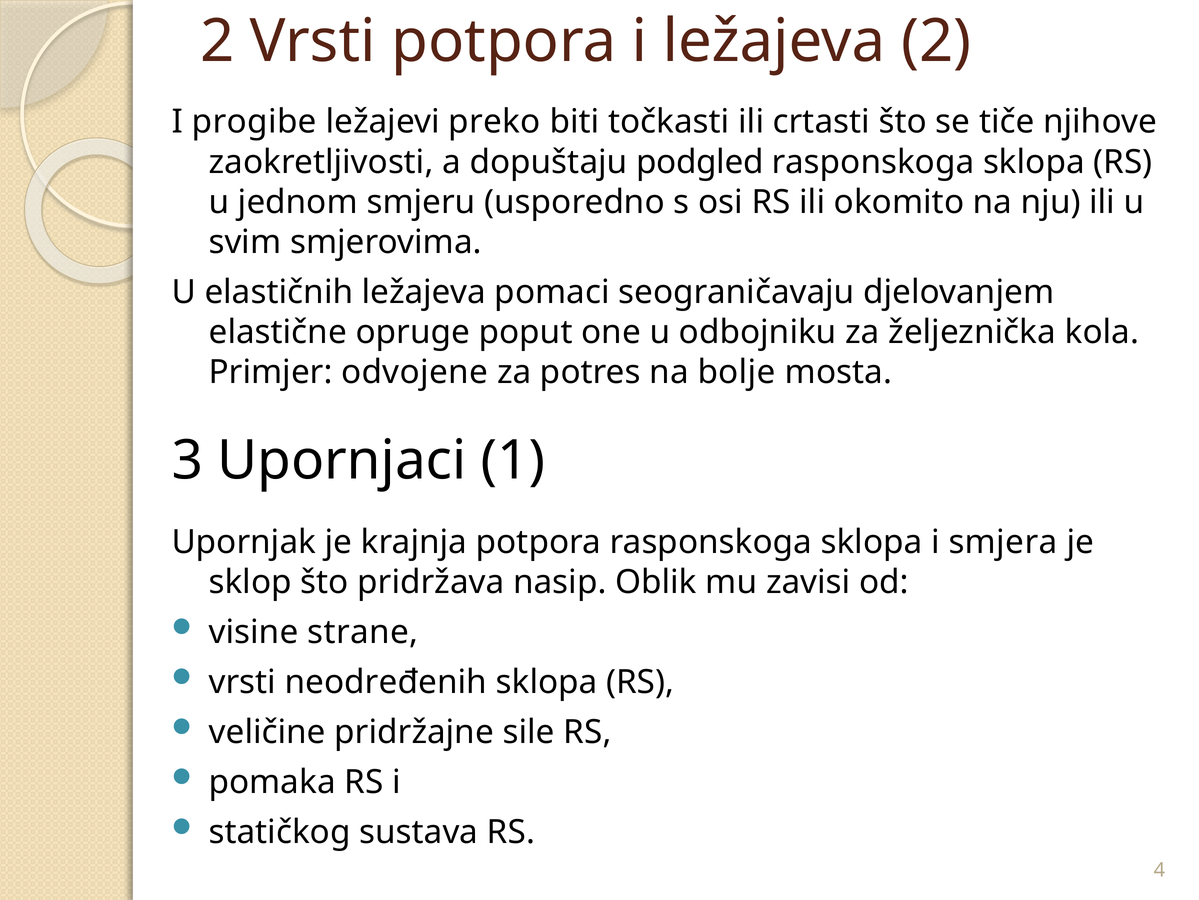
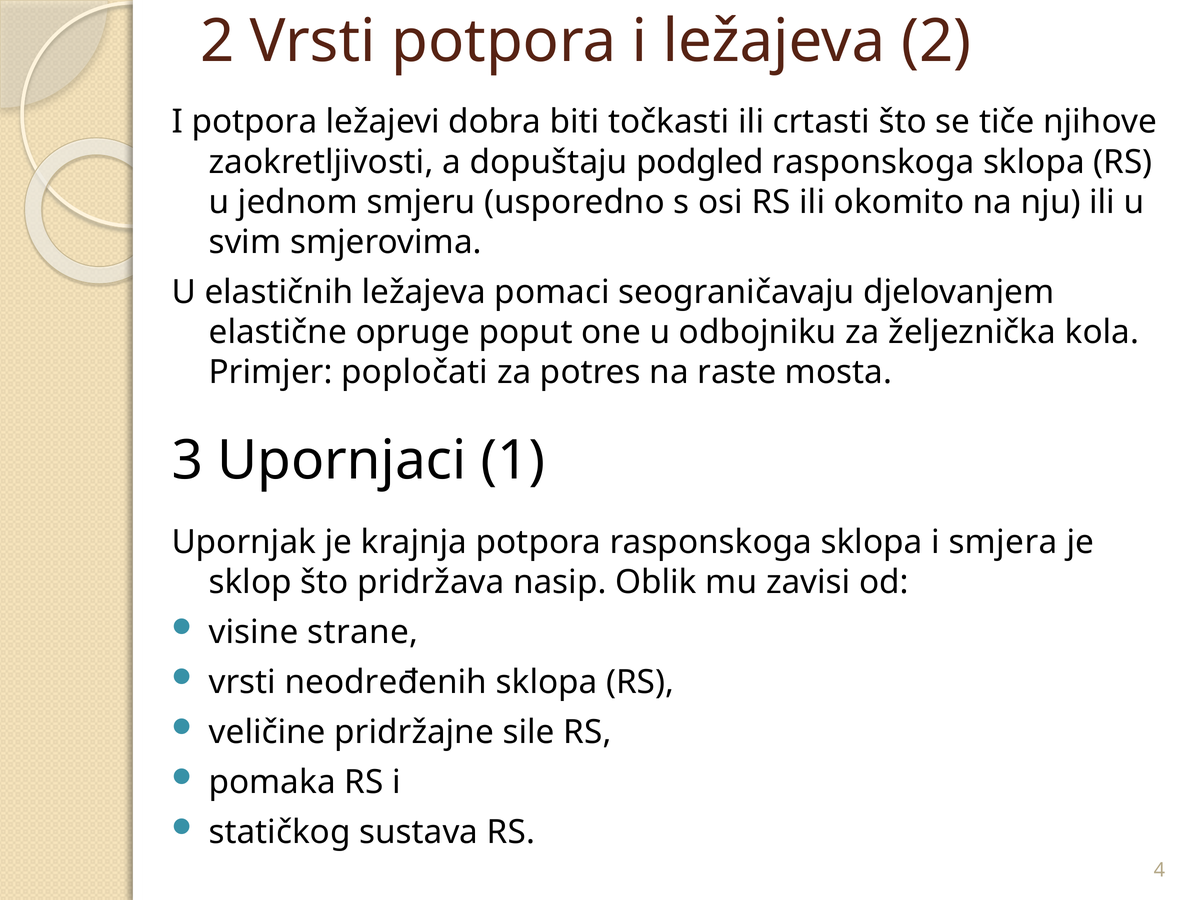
I progibe: progibe -> potpora
preko: preko -> dobra
odvojene: odvojene -> popločati
bolje: bolje -> raste
